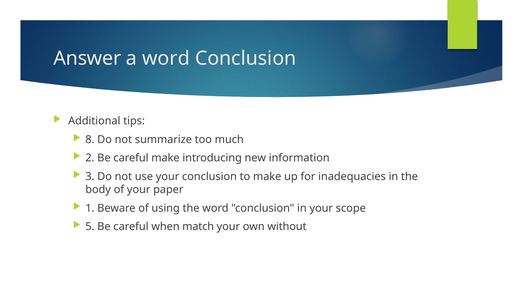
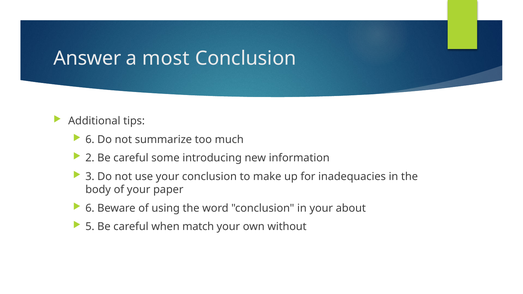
a word: word -> most
8 at (90, 140): 8 -> 6
careful make: make -> some
1 at (90, 208): 1 -> 6
scope: scope -> about
